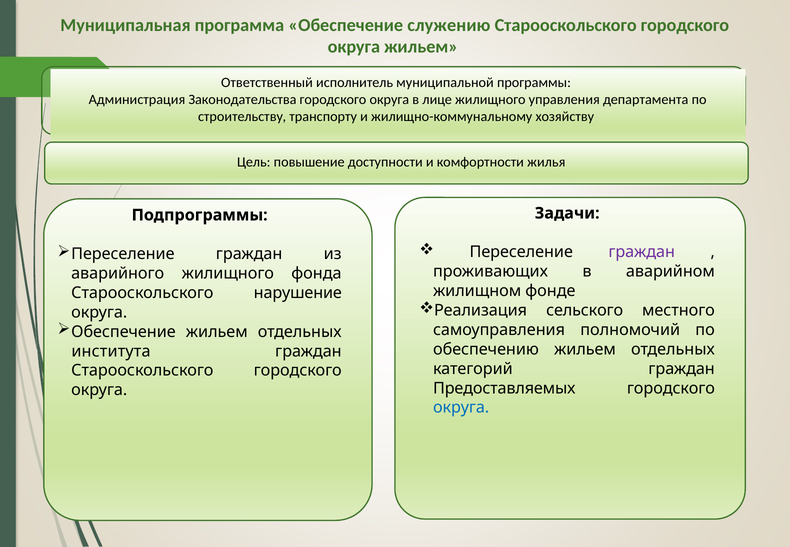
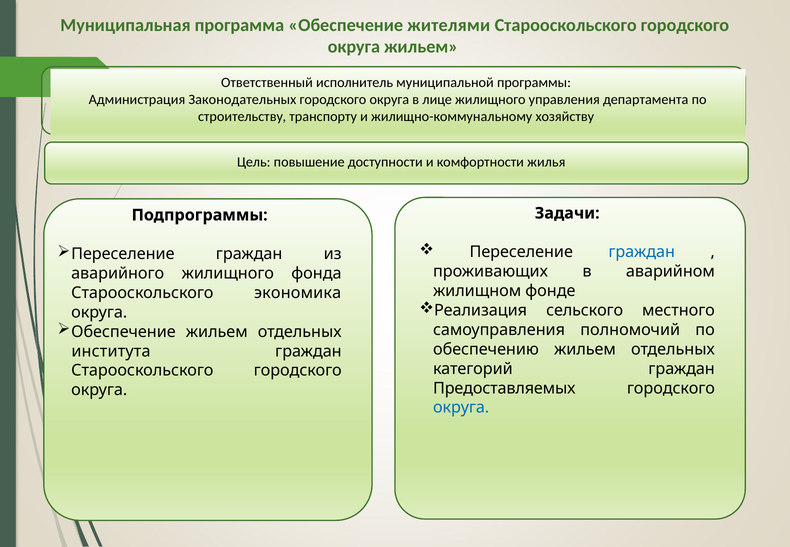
служению: служению -> жителями
Законодательства: Законодательства -> Законодательных
граждан at (642, 252) colour: purple -> blue
нарушение: нарушение -> экономика
